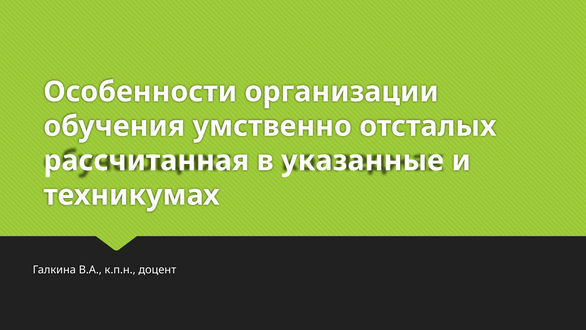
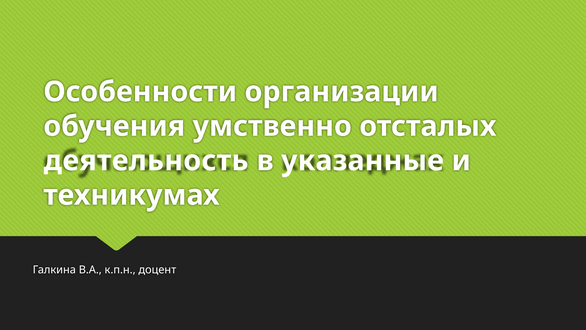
рассчитанная: рассчитанная -> деятельность
